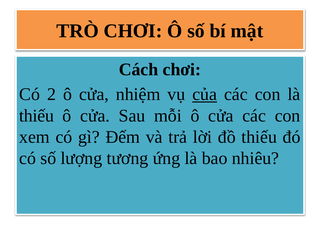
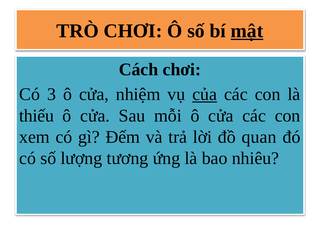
mật underline: none -> present
2: 2 -> 3
đồ thiếu: thiếu -> quan
